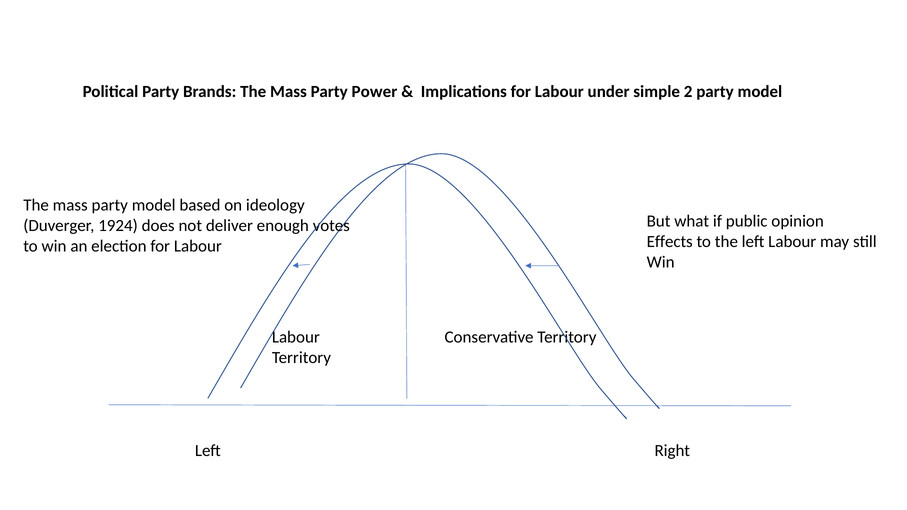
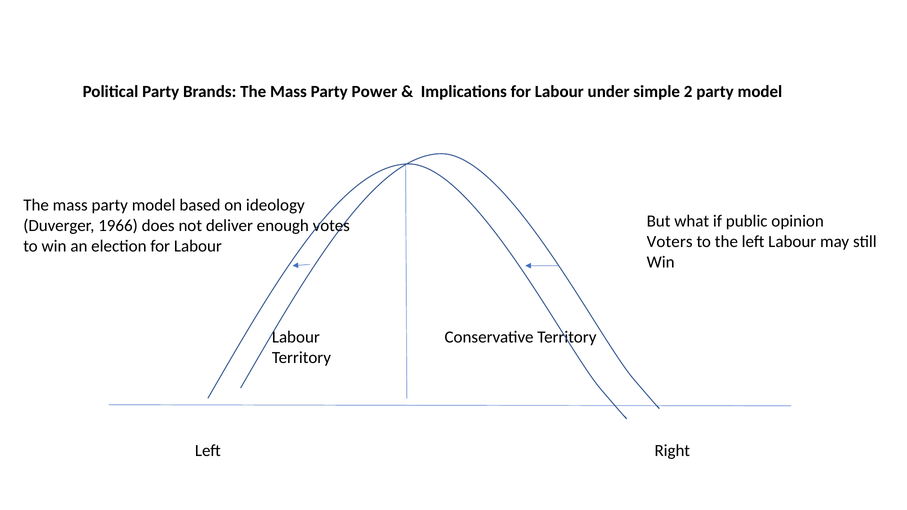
1924: 1924 -> 1966
Effects: Effects -> Voters
